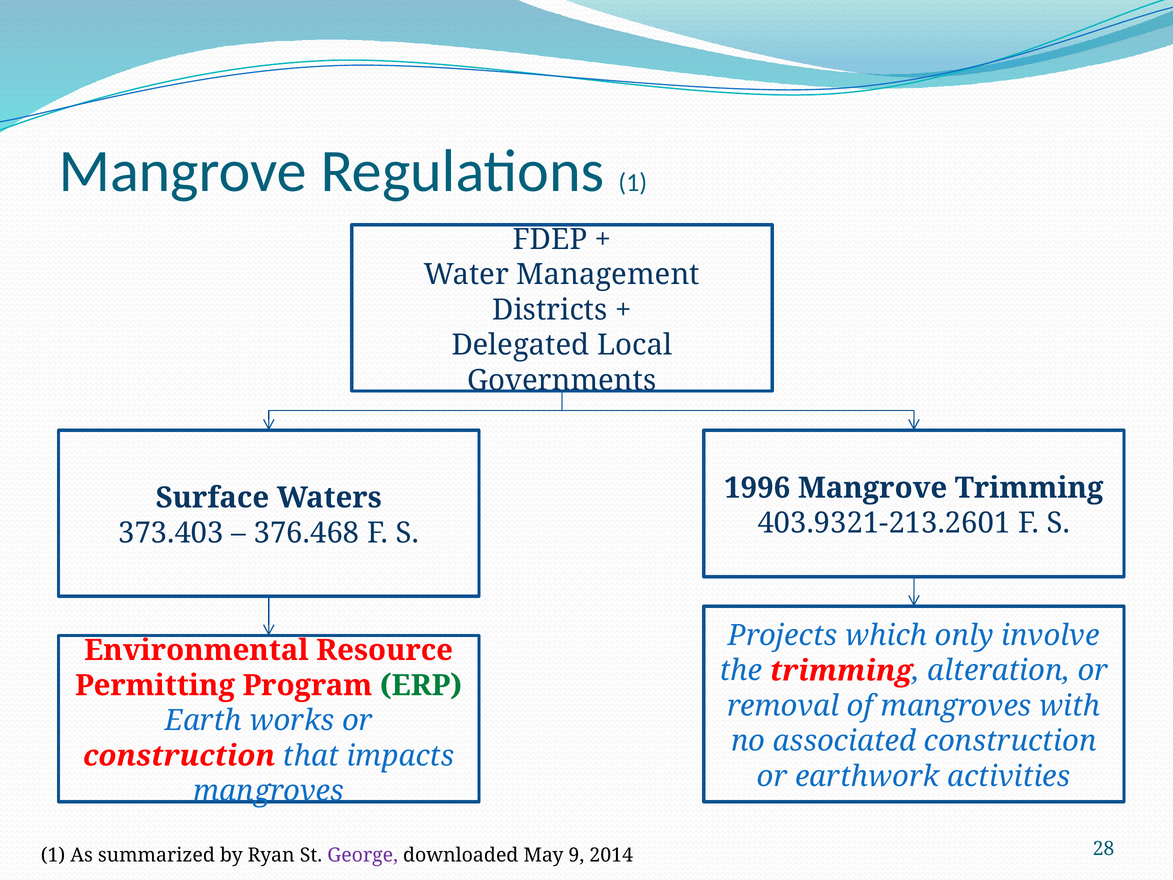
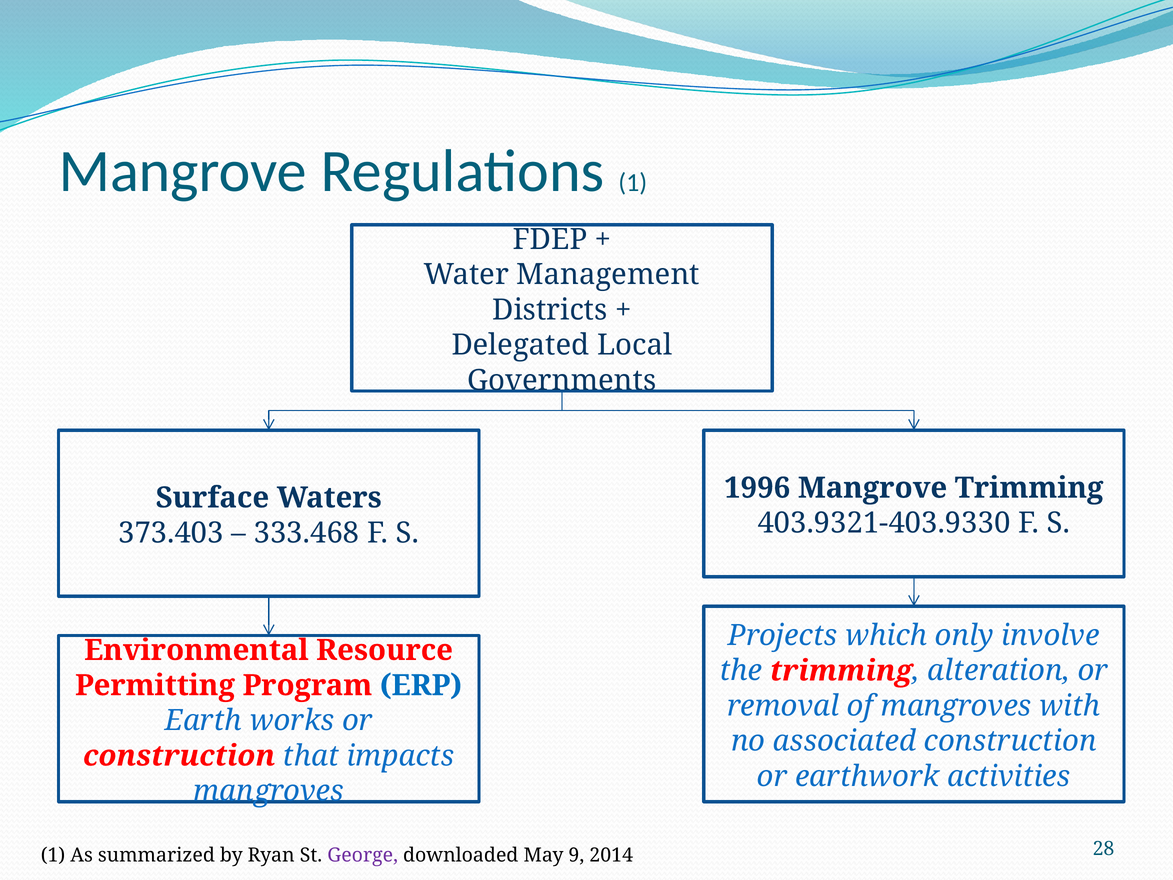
403.9321-213.2601: 403.9321-213.2601 -> 403.9321-403.9330
376.468: 376.468 -> 333.468
ERP colour: green -> blue
